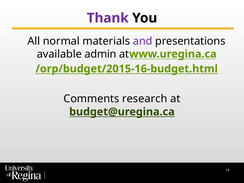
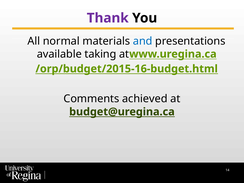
and colour: purple -> blue
admin: admin -> taking
research: research -> achieved
